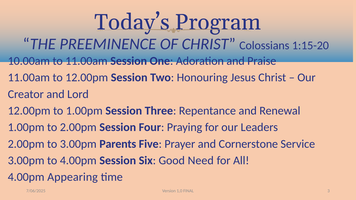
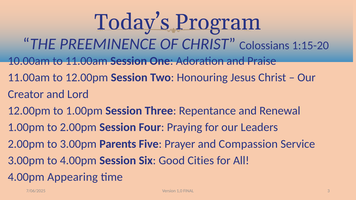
Cornerstone: Cornerstone -> Compassion
Need: Need -> Cities
